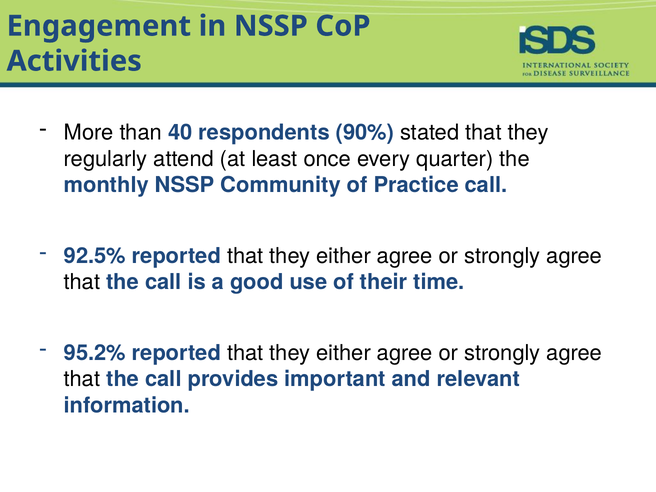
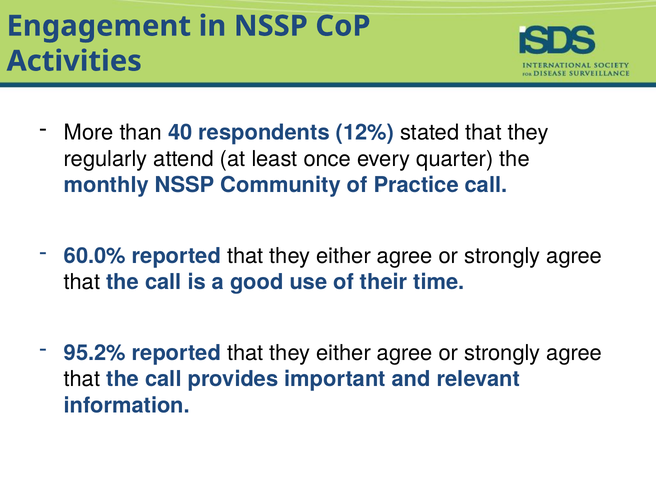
90%: 90% -> 12%
92.5%: 92.5% -> 60.0%
